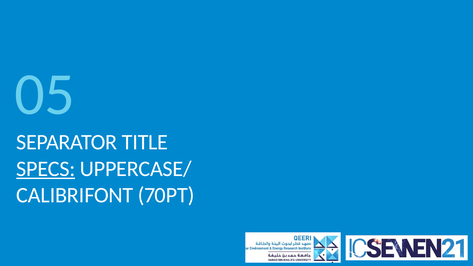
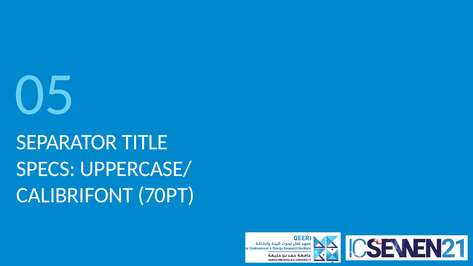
SPECS underline: present -> none
